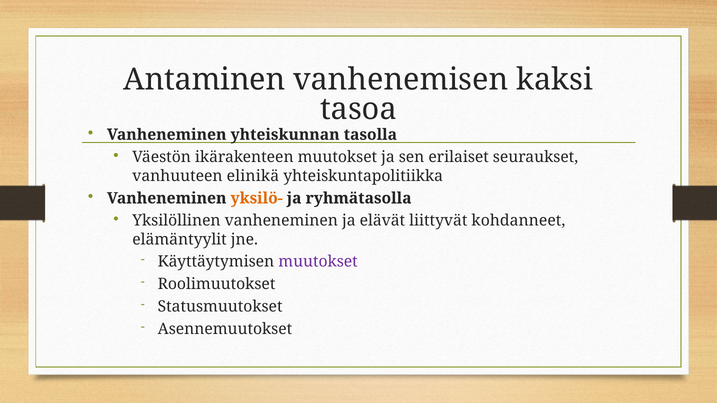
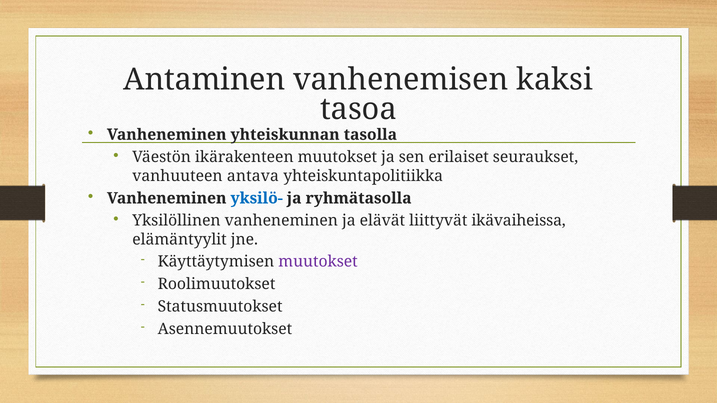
elinikä: elinikä -> antava
yksilö- colour: orange -> blue
kohdanneet: kohdanneet -> ikävaiheissa
